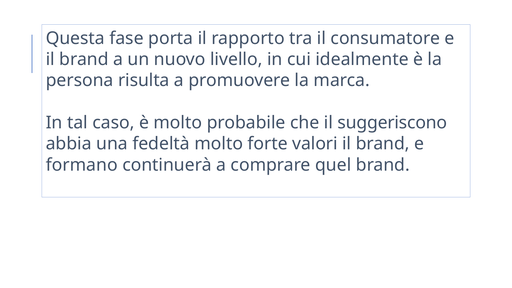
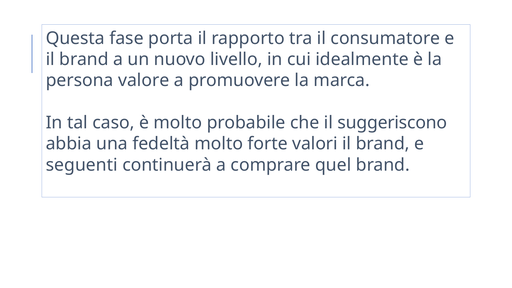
risulta: risulta -> valore
formano: formano -> seguenti
